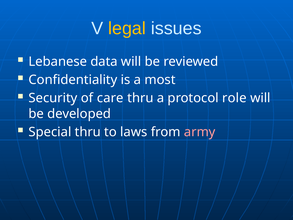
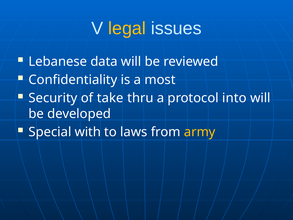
care: care -> take
role: role -> into
Special thru: thru -> with
army colour: pink -> yellow
